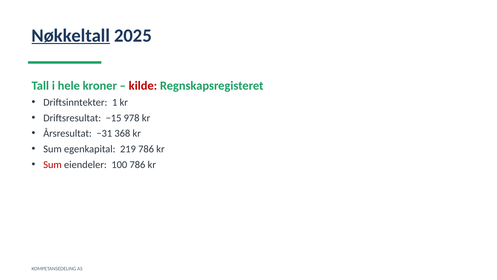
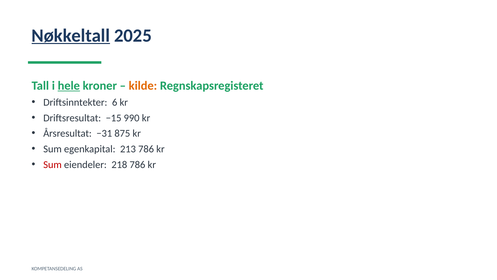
hele underline: none -> present
kilde colour: red -> orange
1: 1 -> 6
978: 978 -> 990
368: 368 -> 875
219: 219 -> 213
100: 100 -> 218
